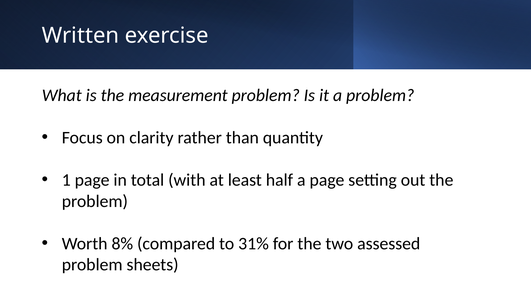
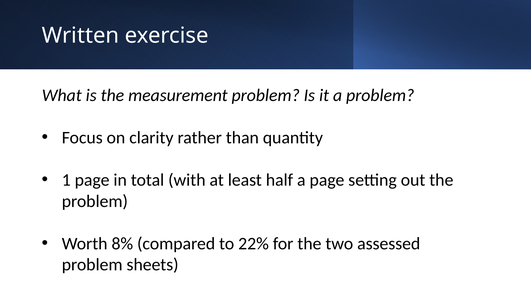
31%: 31% -> 22%
